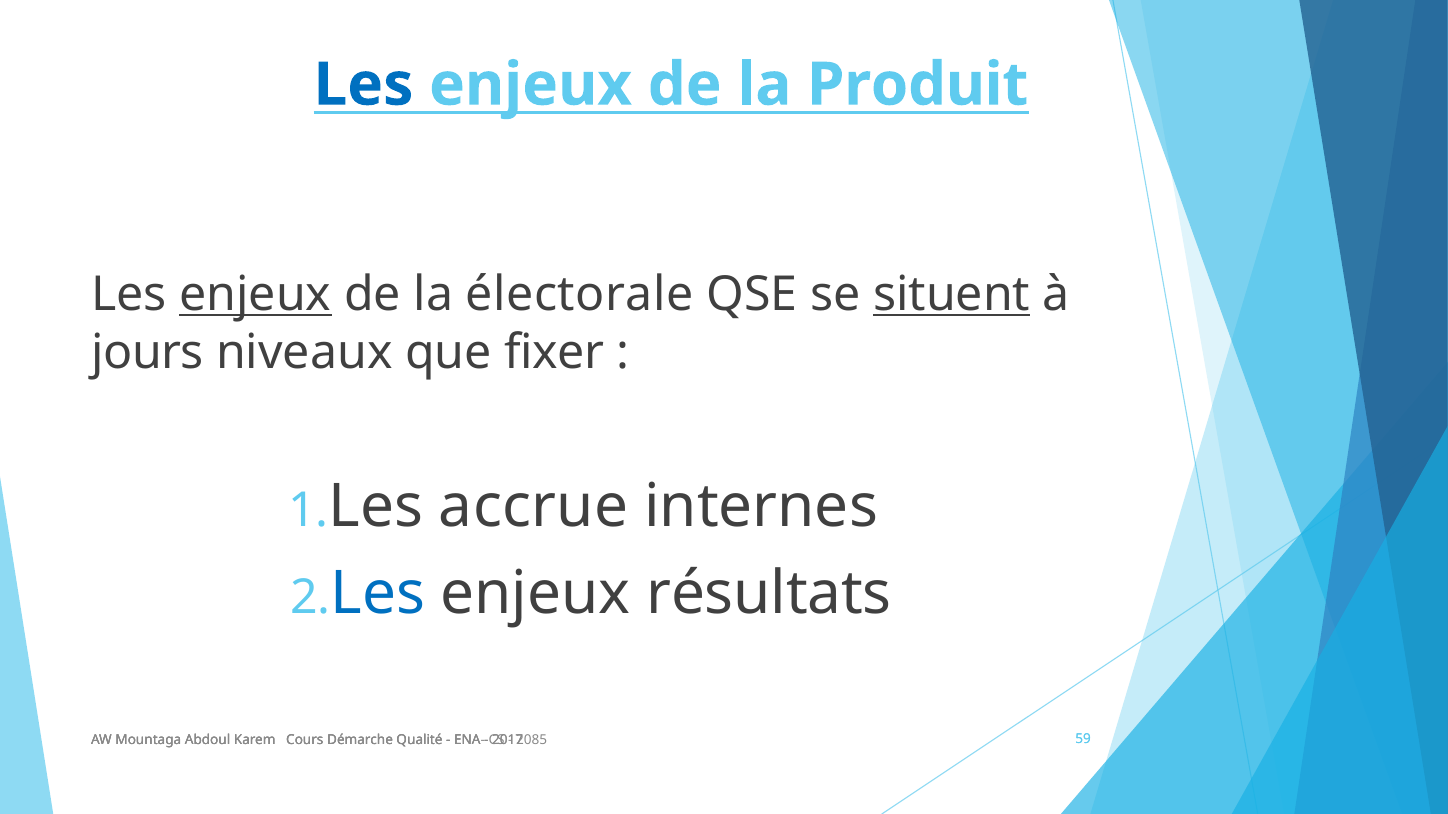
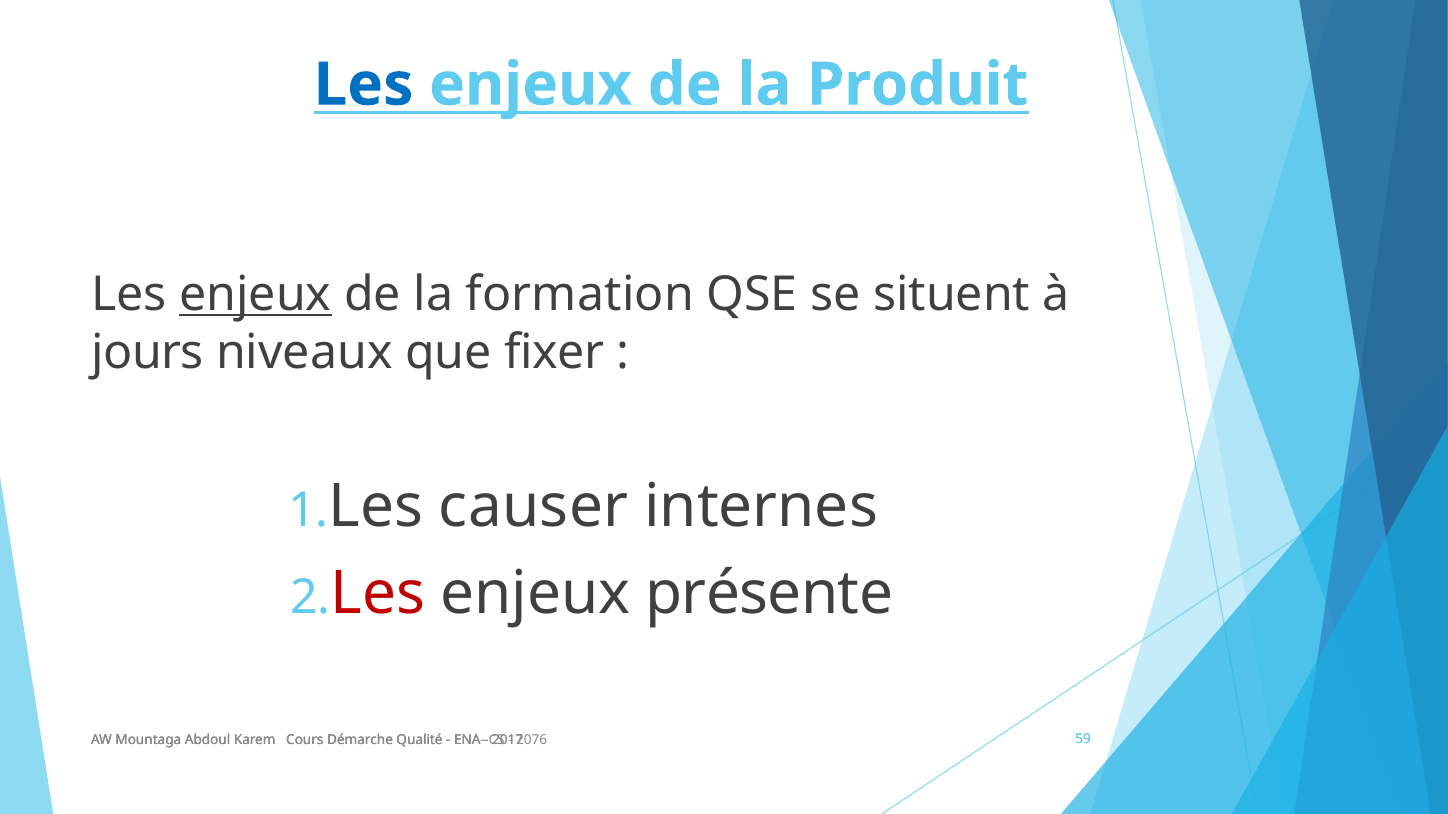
électorale: électorale -> formation
situent underline: present -> none
accrue: accrue -> causer
Les at (378, 594) colour: blue -> red
résultats: résultats -> présente
2085: 2085 -> 2076
